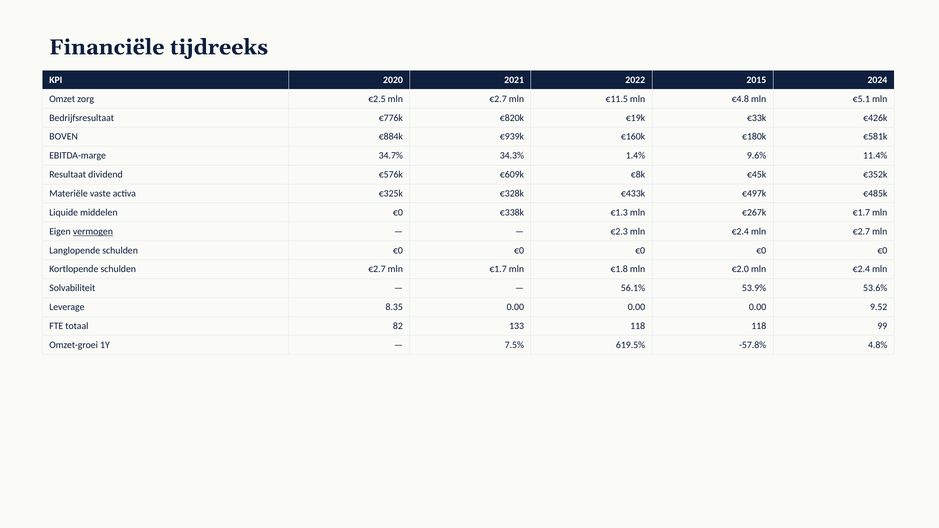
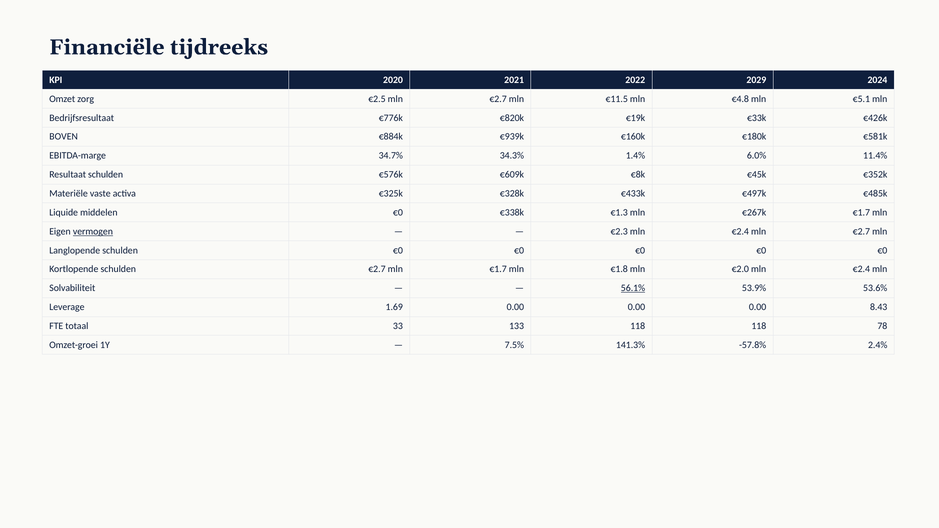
2015: 2015 -> 2029
9.6%: 9.6% -> 6.0%
Resultaat dividend: dividend -> schulden
56.1% underline: none -> present
8.35: 8.35 -> 1.69
9.52: 9.52 -> 8.43
82: 82 -> 33
99: 99 -> 78
619.5%: 619.5% -> 141.3%
4.8%: 4.8% -> 2.4%
